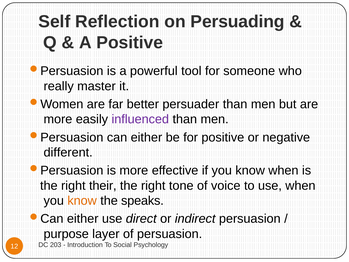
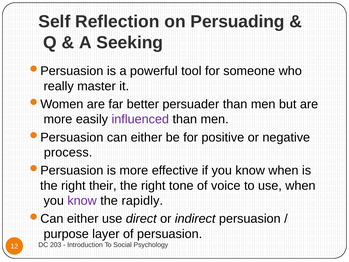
A Positive: Positive -> Seeking
different: different -> process
know at (82, 201) colour: orange -> purple
speaks: speaks -> rapidly
